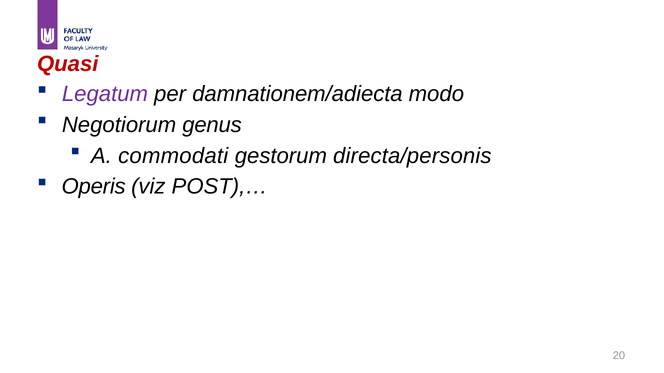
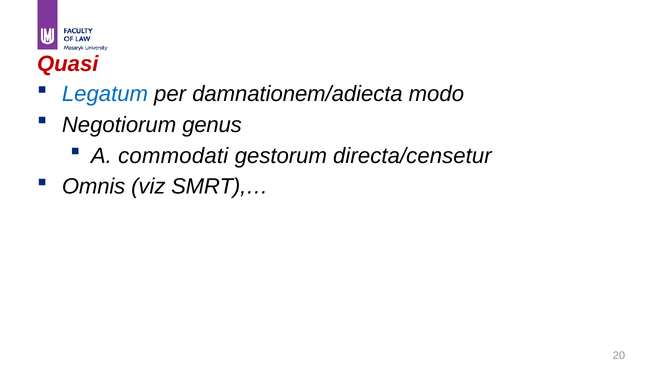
Legatum colour: purple -> blue
directa/personis: directa/personis -> directa/censetur
Operis: Operis -> Omnis
POST),…: POST),… -> SMRT),…
